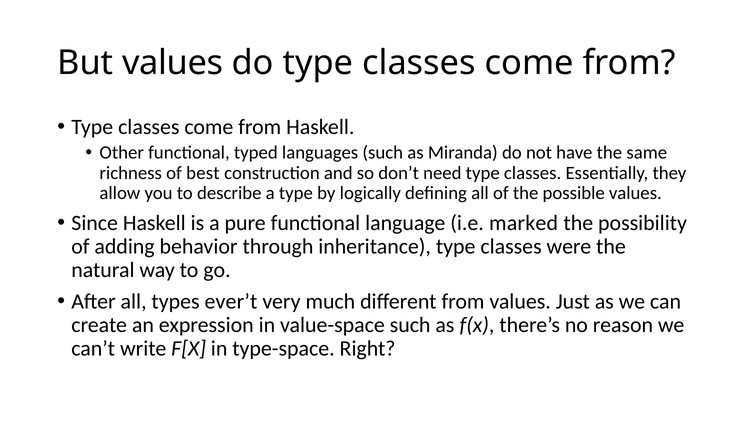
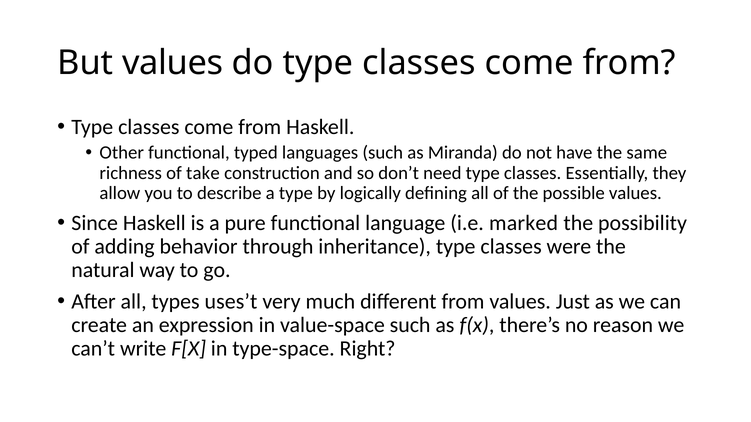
best: best -> take
ever’t: ever’t -> uses’t
